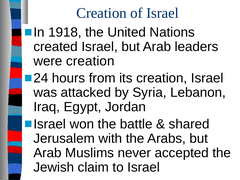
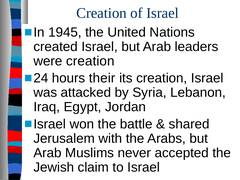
1918: 1918 -> 1945
from: from -> their
